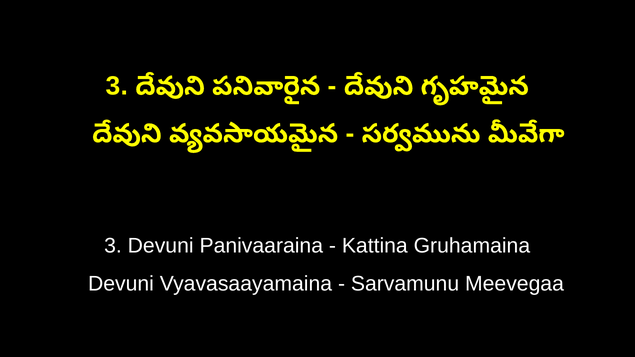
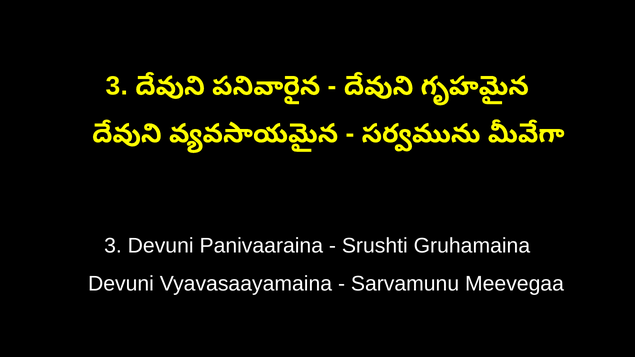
Kattina: Kattina -> Srushti
